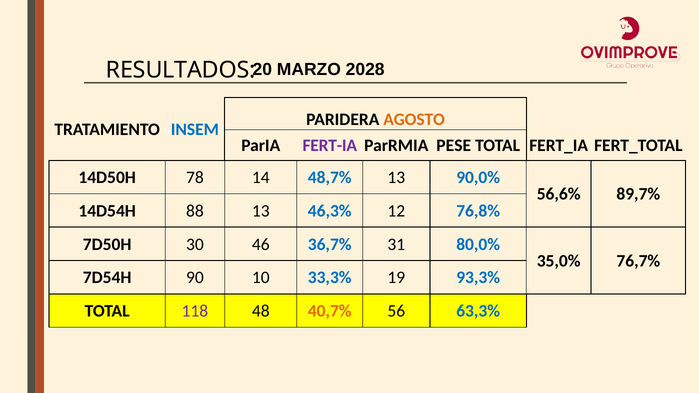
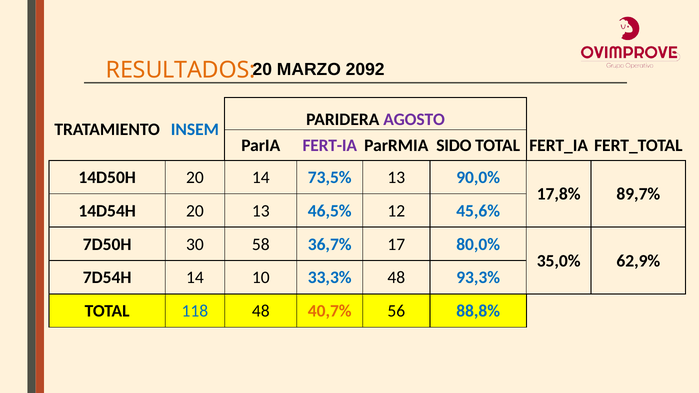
2028: 2028 -> 2092
RESULTADOS colour: black -> orange
AGOSTO colour: orange -> purple
PESE: PESE -> SIDO
14D50H 78: 78 -> 20
48,7%: 48,7% -> 73,5%
56,6%: 56,6% -> 17,8%
14D54H 88: 88 -> 20
46,3%: 46,3% -> 46,5%
76,8%: 76,8% -> 45,6%
46: 46 -> 58
31: 31 -> 17
76,7%: 76,7% -> 62,9%
7D54H 90: 90 -> 14
33,3% 19: 19 -> 48
118 colour: purple -> blue
63,3%: 63,3% -> 88,8%
